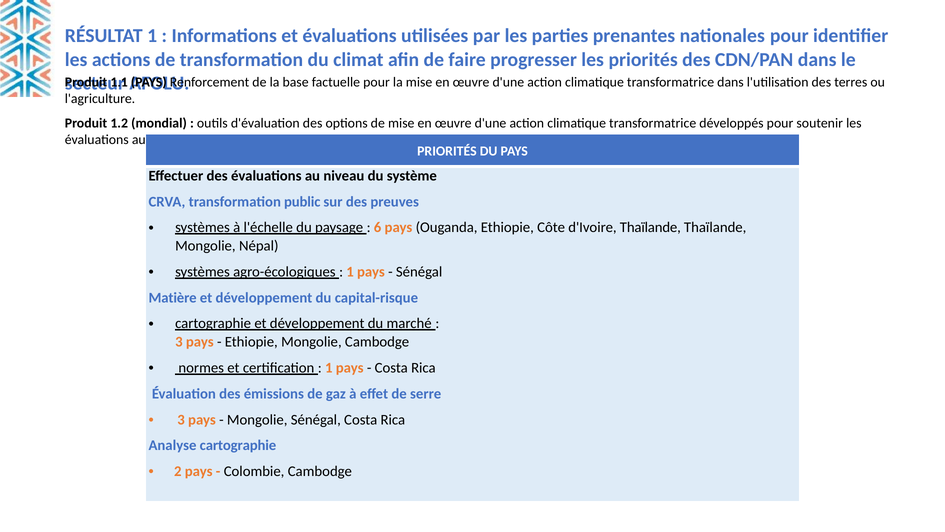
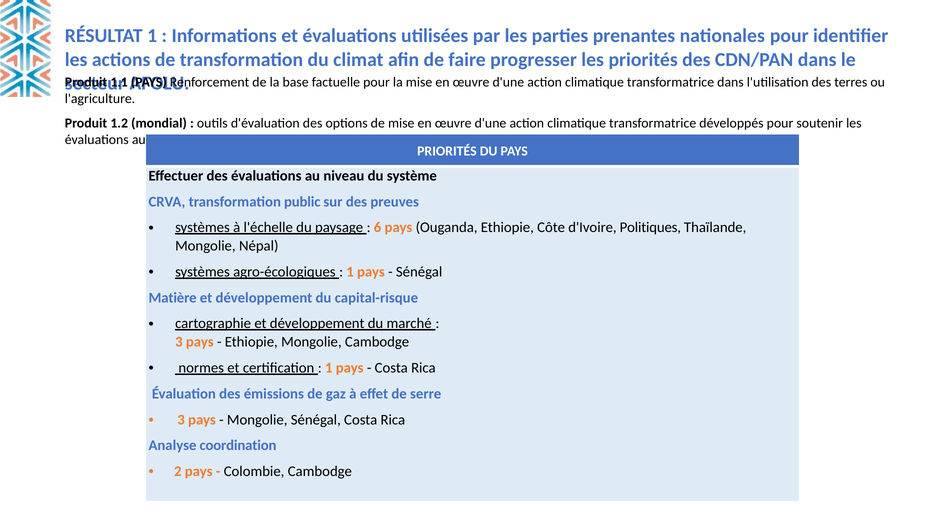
d'Ivoire Thaïlande: Thaïlande -> Politiques
Analyse cartographie: cartographie -> coordination
